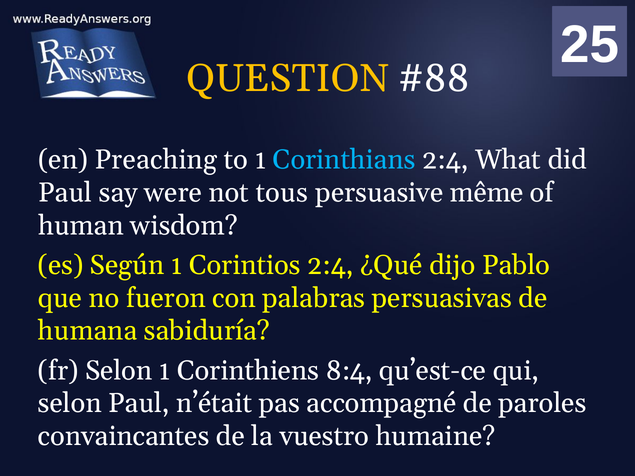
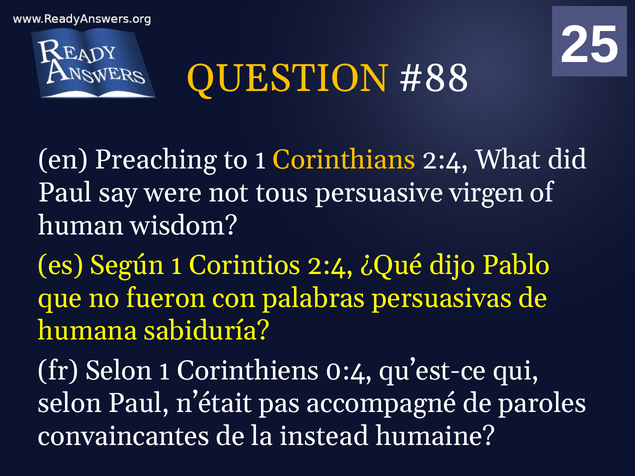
Corinthians colour: light blue -> yellow
même: même -> virgen
8:4: 8:4 -> 0:4
vuestro: vuestro -> instead
